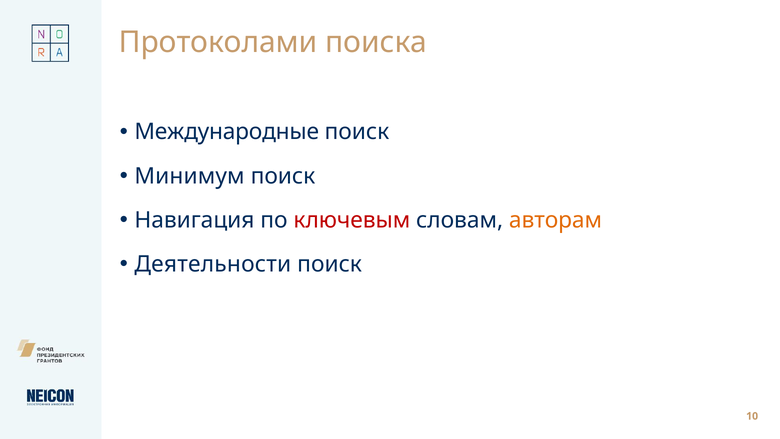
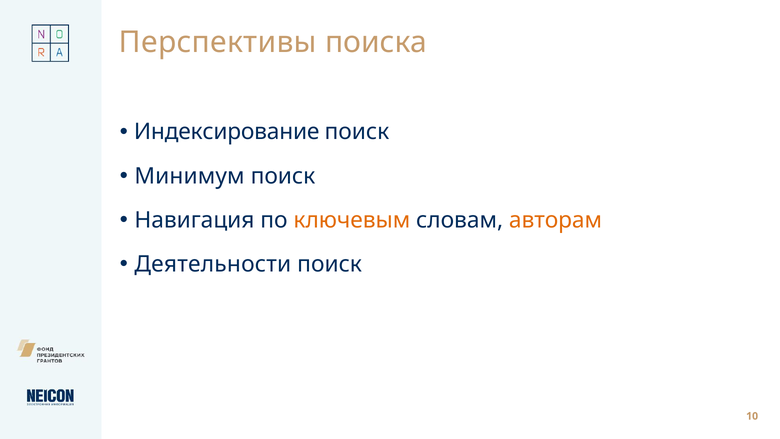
Протоколами: Протоколами -> Перспективы
Международные: Международные -> Индексирование
ключевым colour: red -> orange
